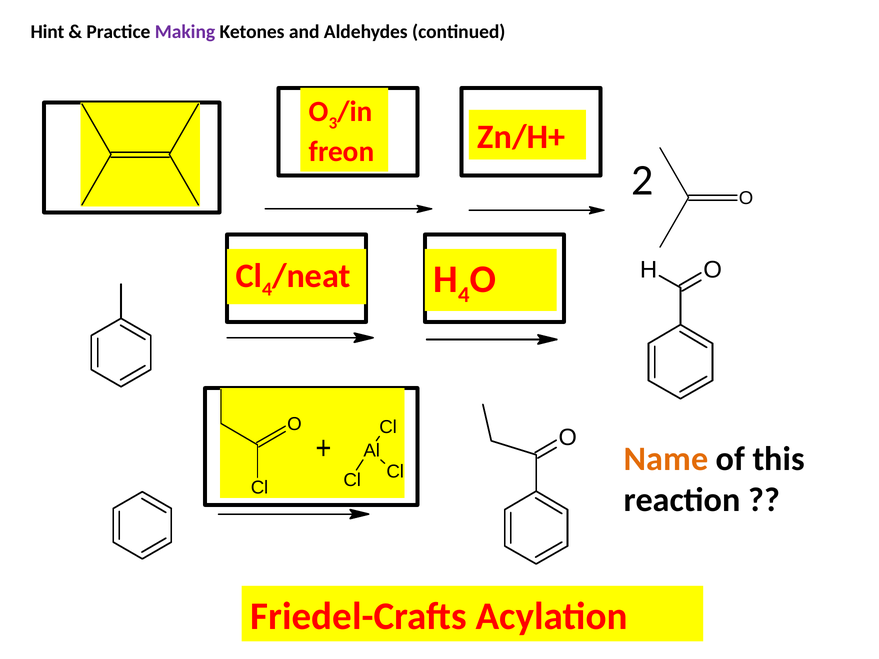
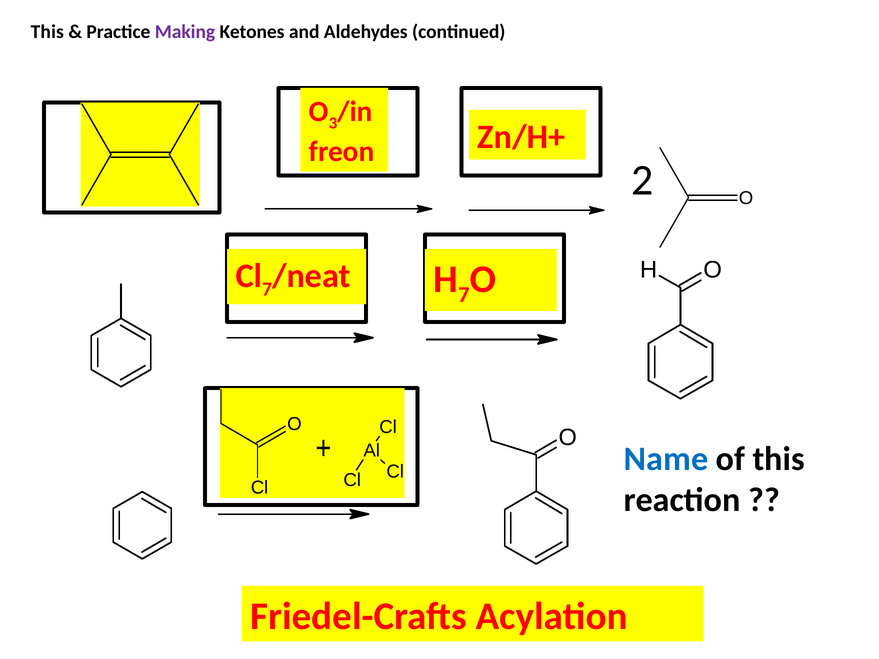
Hint at (47, 32): Hint -> This
4 at (267, 290): 4 -> 7
4 at (464, 295): 4 -> 7
Name colour: orange -> blue
